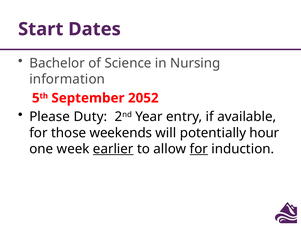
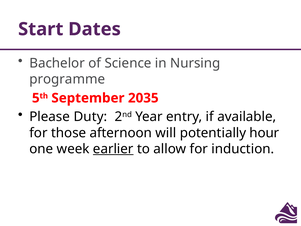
information: information -> programme
2052: 2052 -> 2035
weekends: weekends -> afternoon
for at (199, 149) underline: present -> none
